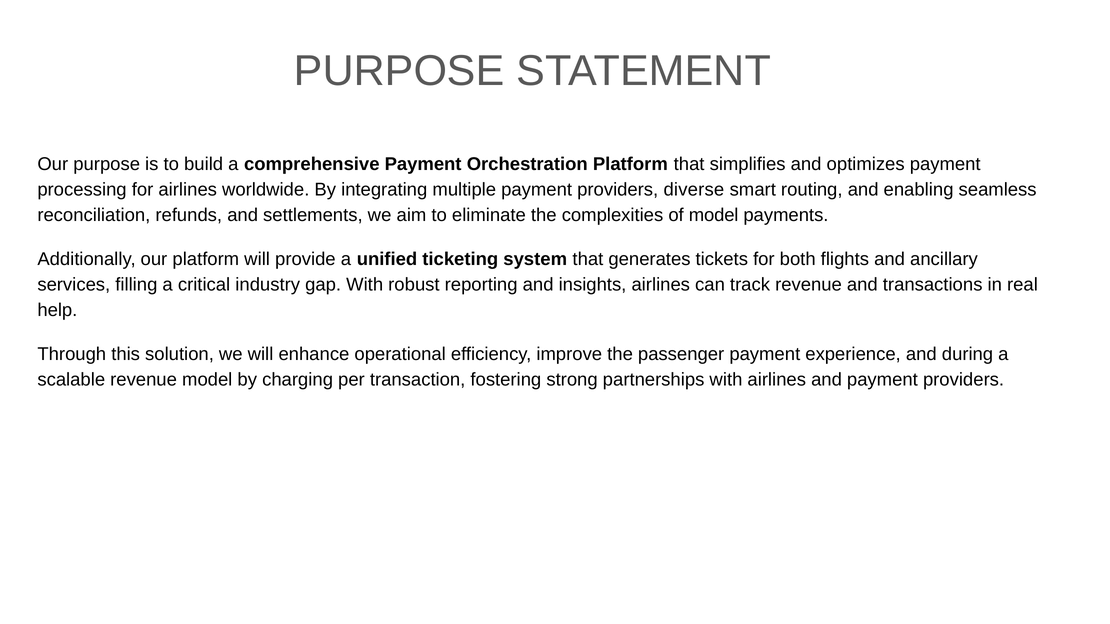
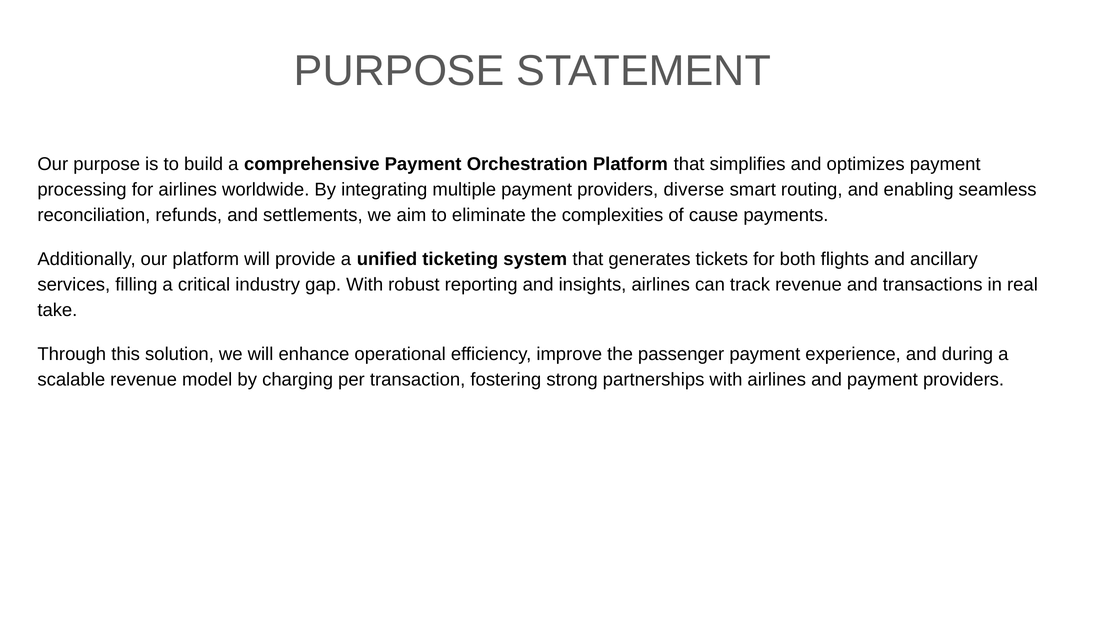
of model: model -> cause
help: help -> take
